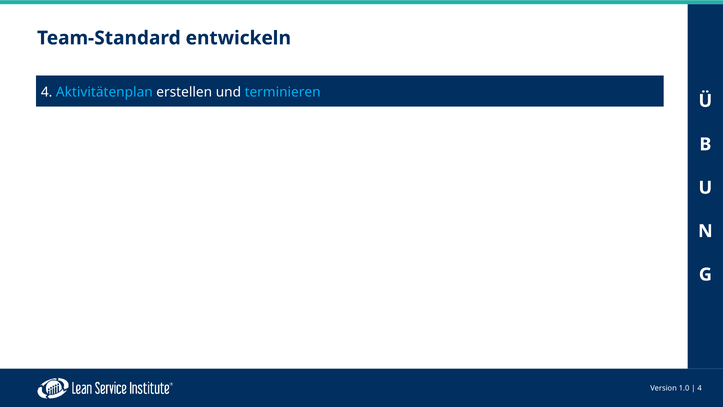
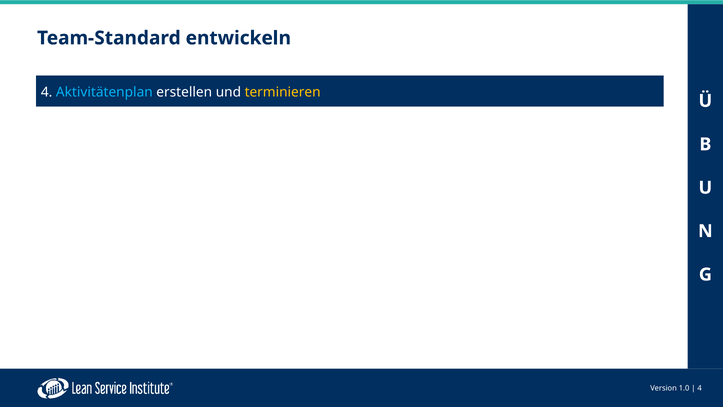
terminieren colour: light blue -> yellow
